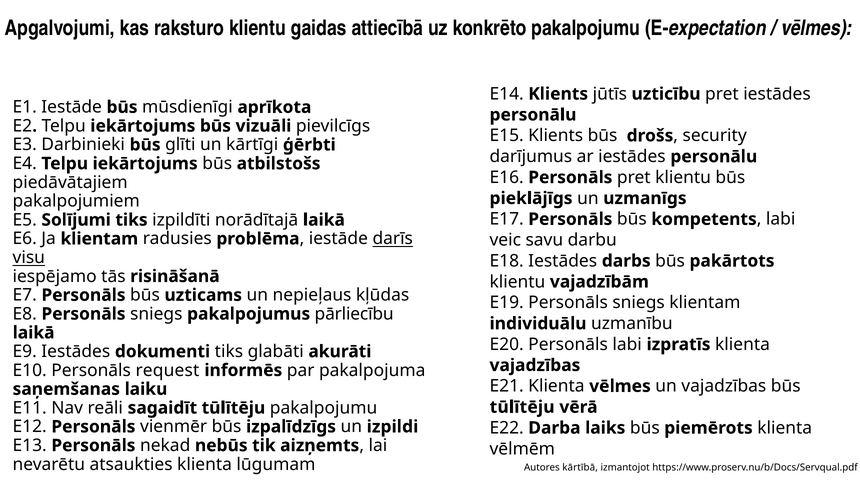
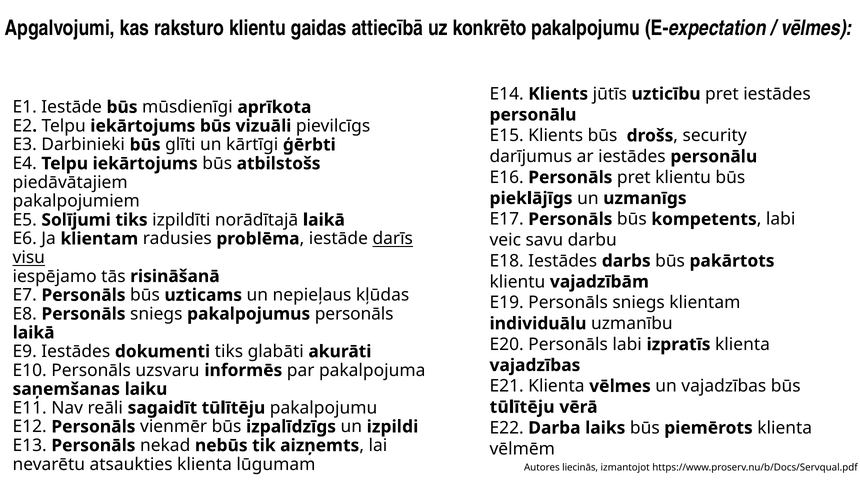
pakalpojumus pārliecību: pārliecību -> personāls
request: request -> uzsvaru
kārtībā: kārtībā -> liecinās
